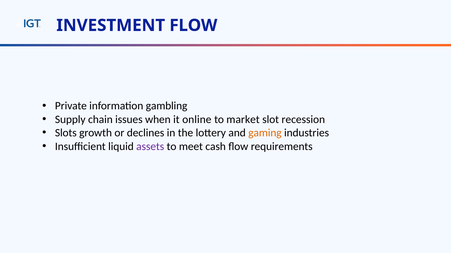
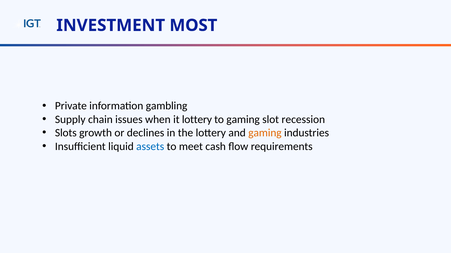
INVESTMENT FLOW: FLOW -> MOST
it online: online -> lottery
to market: market -> gaming
assets colour: purple -> blue
